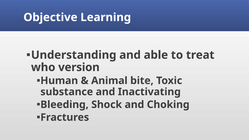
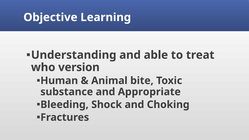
Inactivating: Inactivating -> Appropriate
